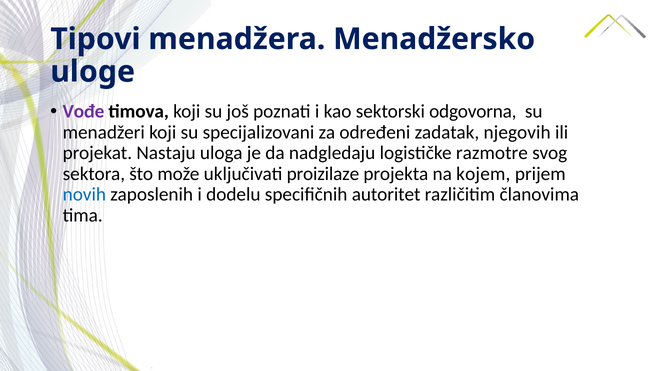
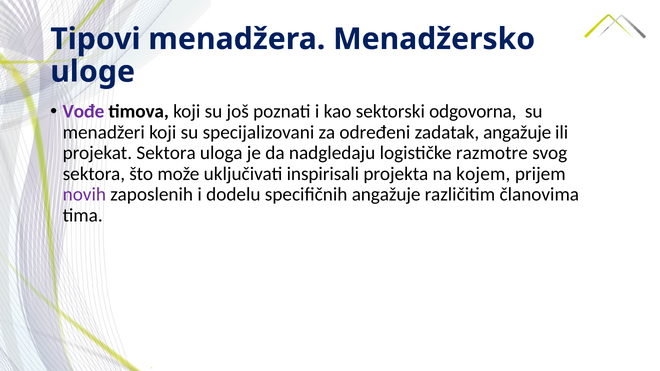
zadatak njegovih: njegovih -> angažuje
projekat Nastaju: Nastaju -> Sektora
proizilaze: proizilaze -> inspirisali
novih colour: blue -> purple
specifičnih autoritet: autoritet -> angažuje
